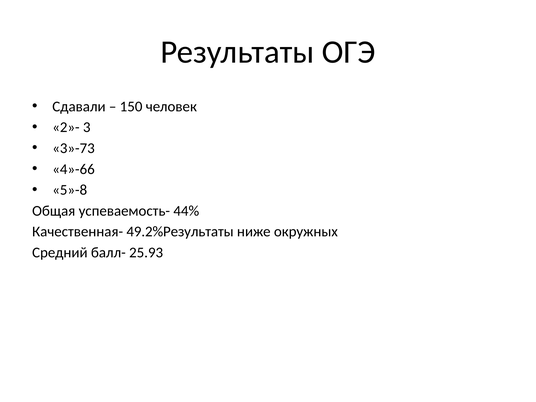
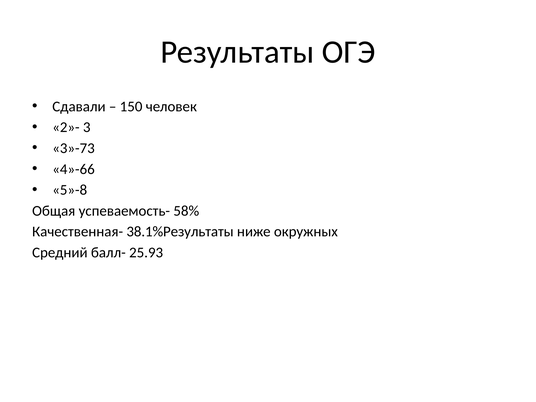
44%: 44% -> 58%
49.2%Результаты: 49.2%Результаты -> 38.1%Результаты
